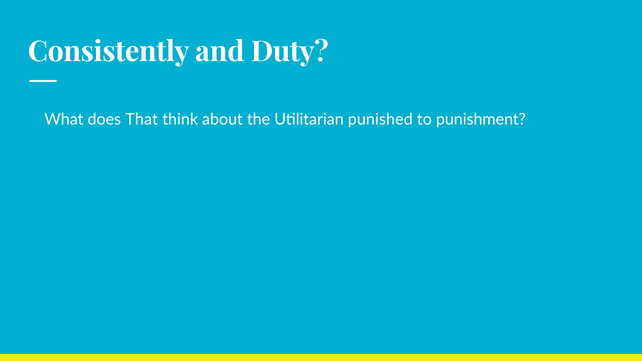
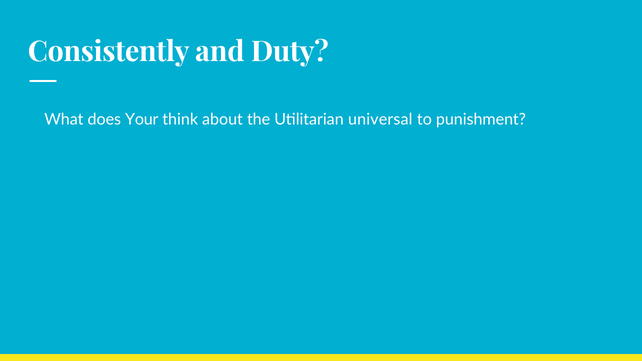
That: That -> Your
punished: punished -> universal
